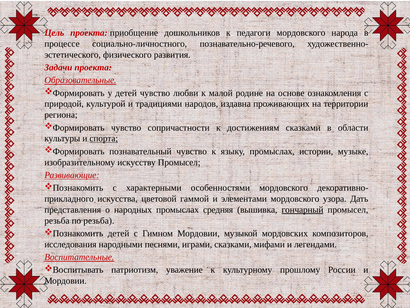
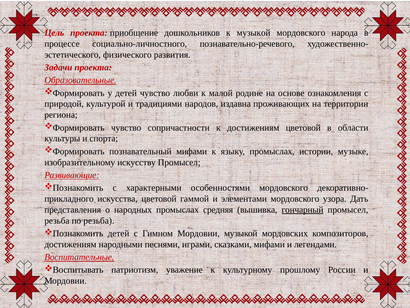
к педагоги: педагоги -> музыкой
достижениям сказками: сказками -> цветовой
спорта underline: present -> none
познавательный чувство: чувство -> мифами
исследования at (70, 244): исследования -> достижениям
